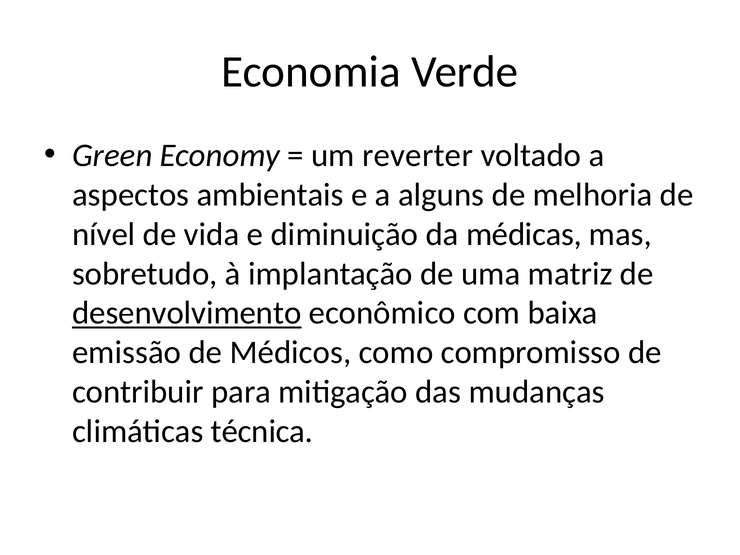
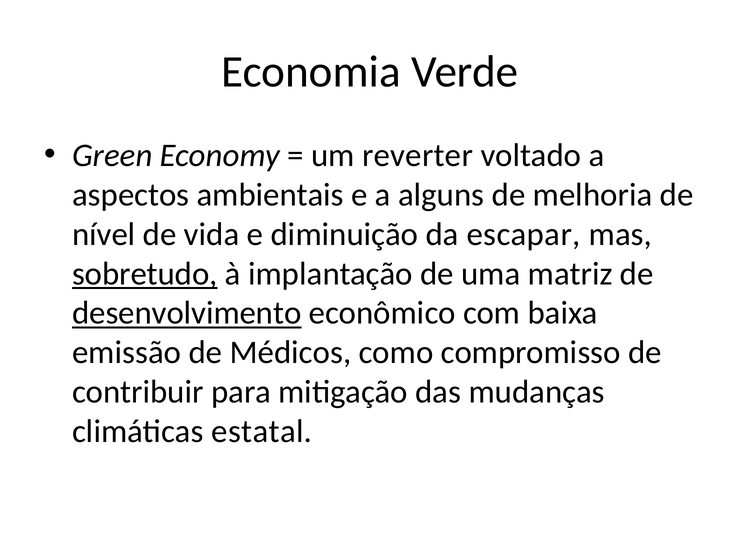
médicas: médicas -> escapar
sobretudo underline: none -> present
técnica: técnica -> estatal
